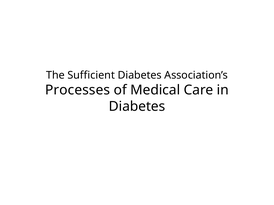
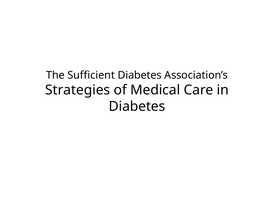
Processes: Processes -> Strategies
